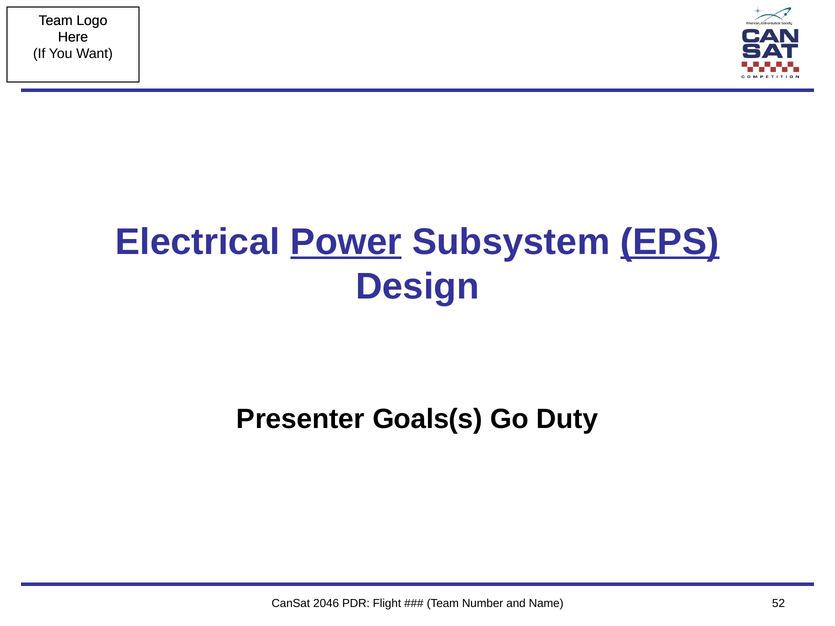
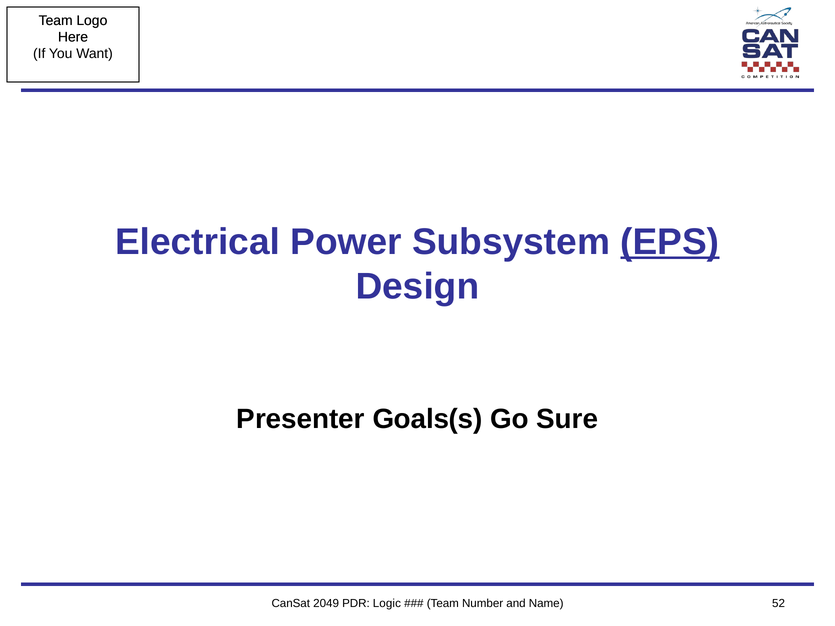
Power underline: present -> none
Duty: Duty -> Sure
2046: 2046 -> 2049
Flight: Flight -> Logic
